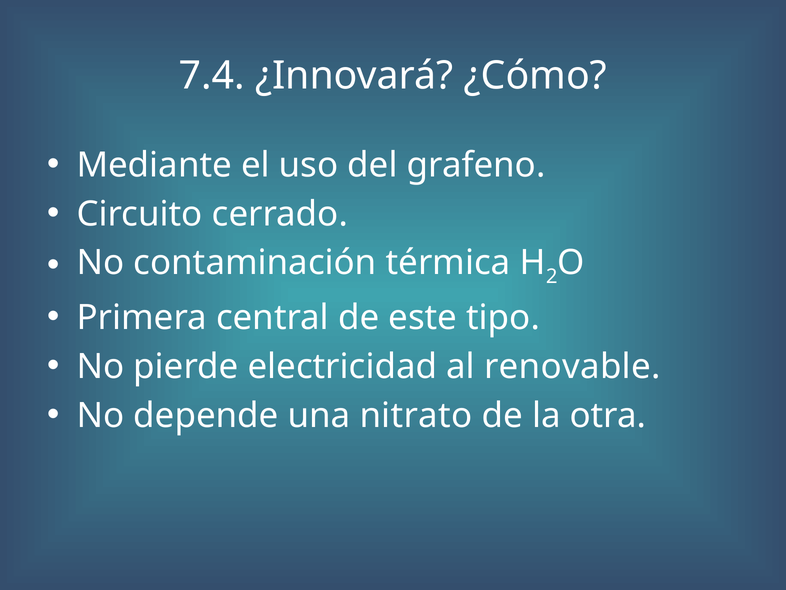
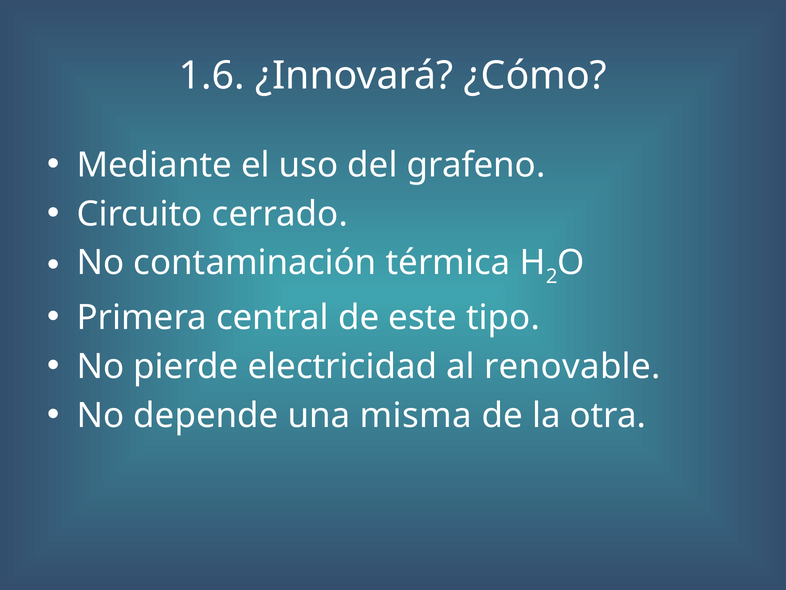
7.4: 7.4 -> 1.6
nitrato: nitrato -> misma
